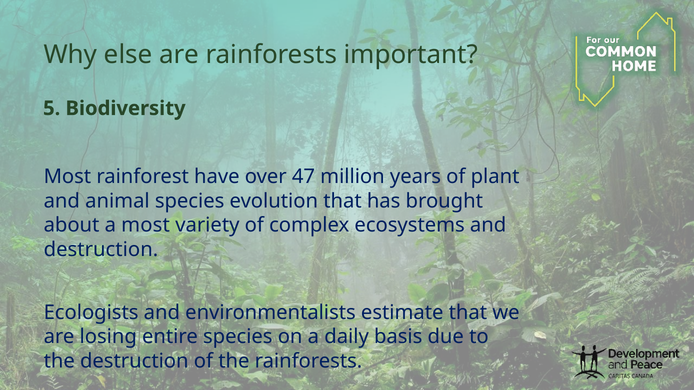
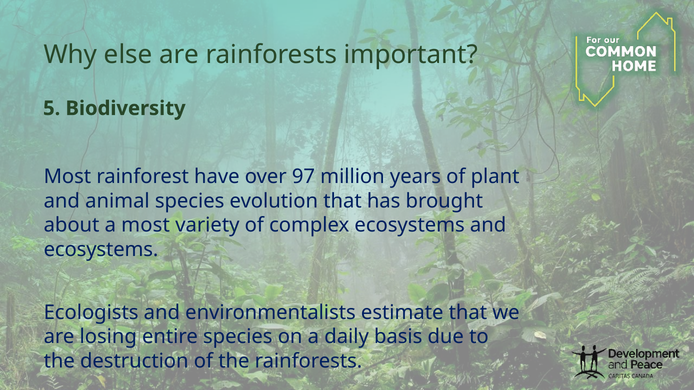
47: 47 -> 97
destruction at (101, 250): destruction -> ecosystems
